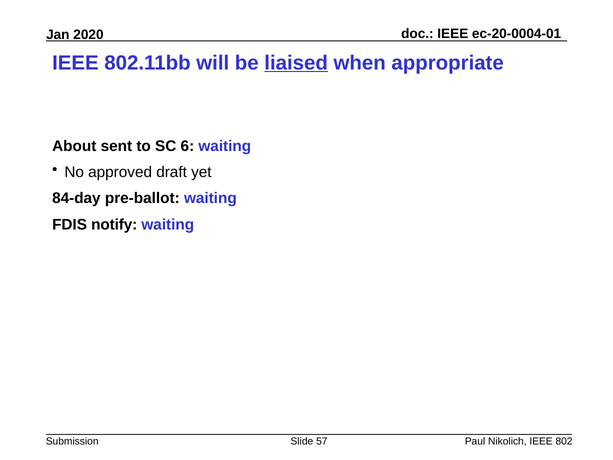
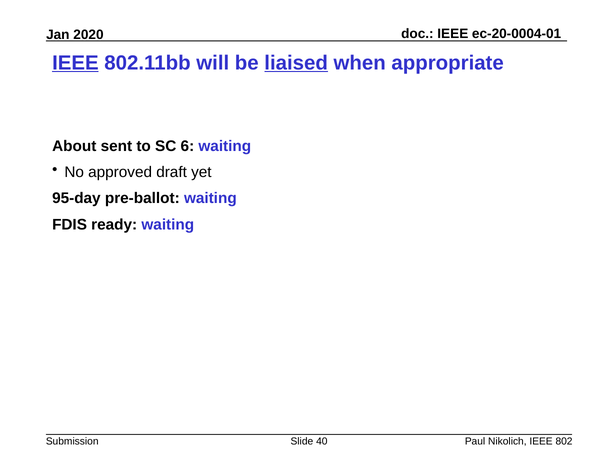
IEEE at (75, 63) underline: none -> present
84-day: 84-day -> 95-day
notify: notify -> ready
57: 57 -> 40
